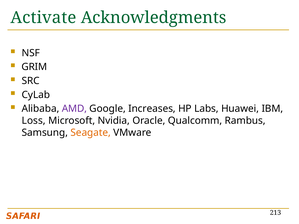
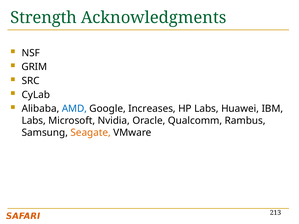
Activate: Activate -> Strength
AMD colour: purple -> blue
Loss at (34, 121): Loss -> Labs
